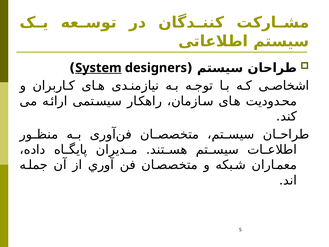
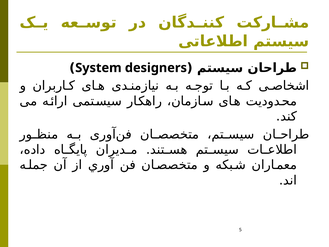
System underline: present -> none
